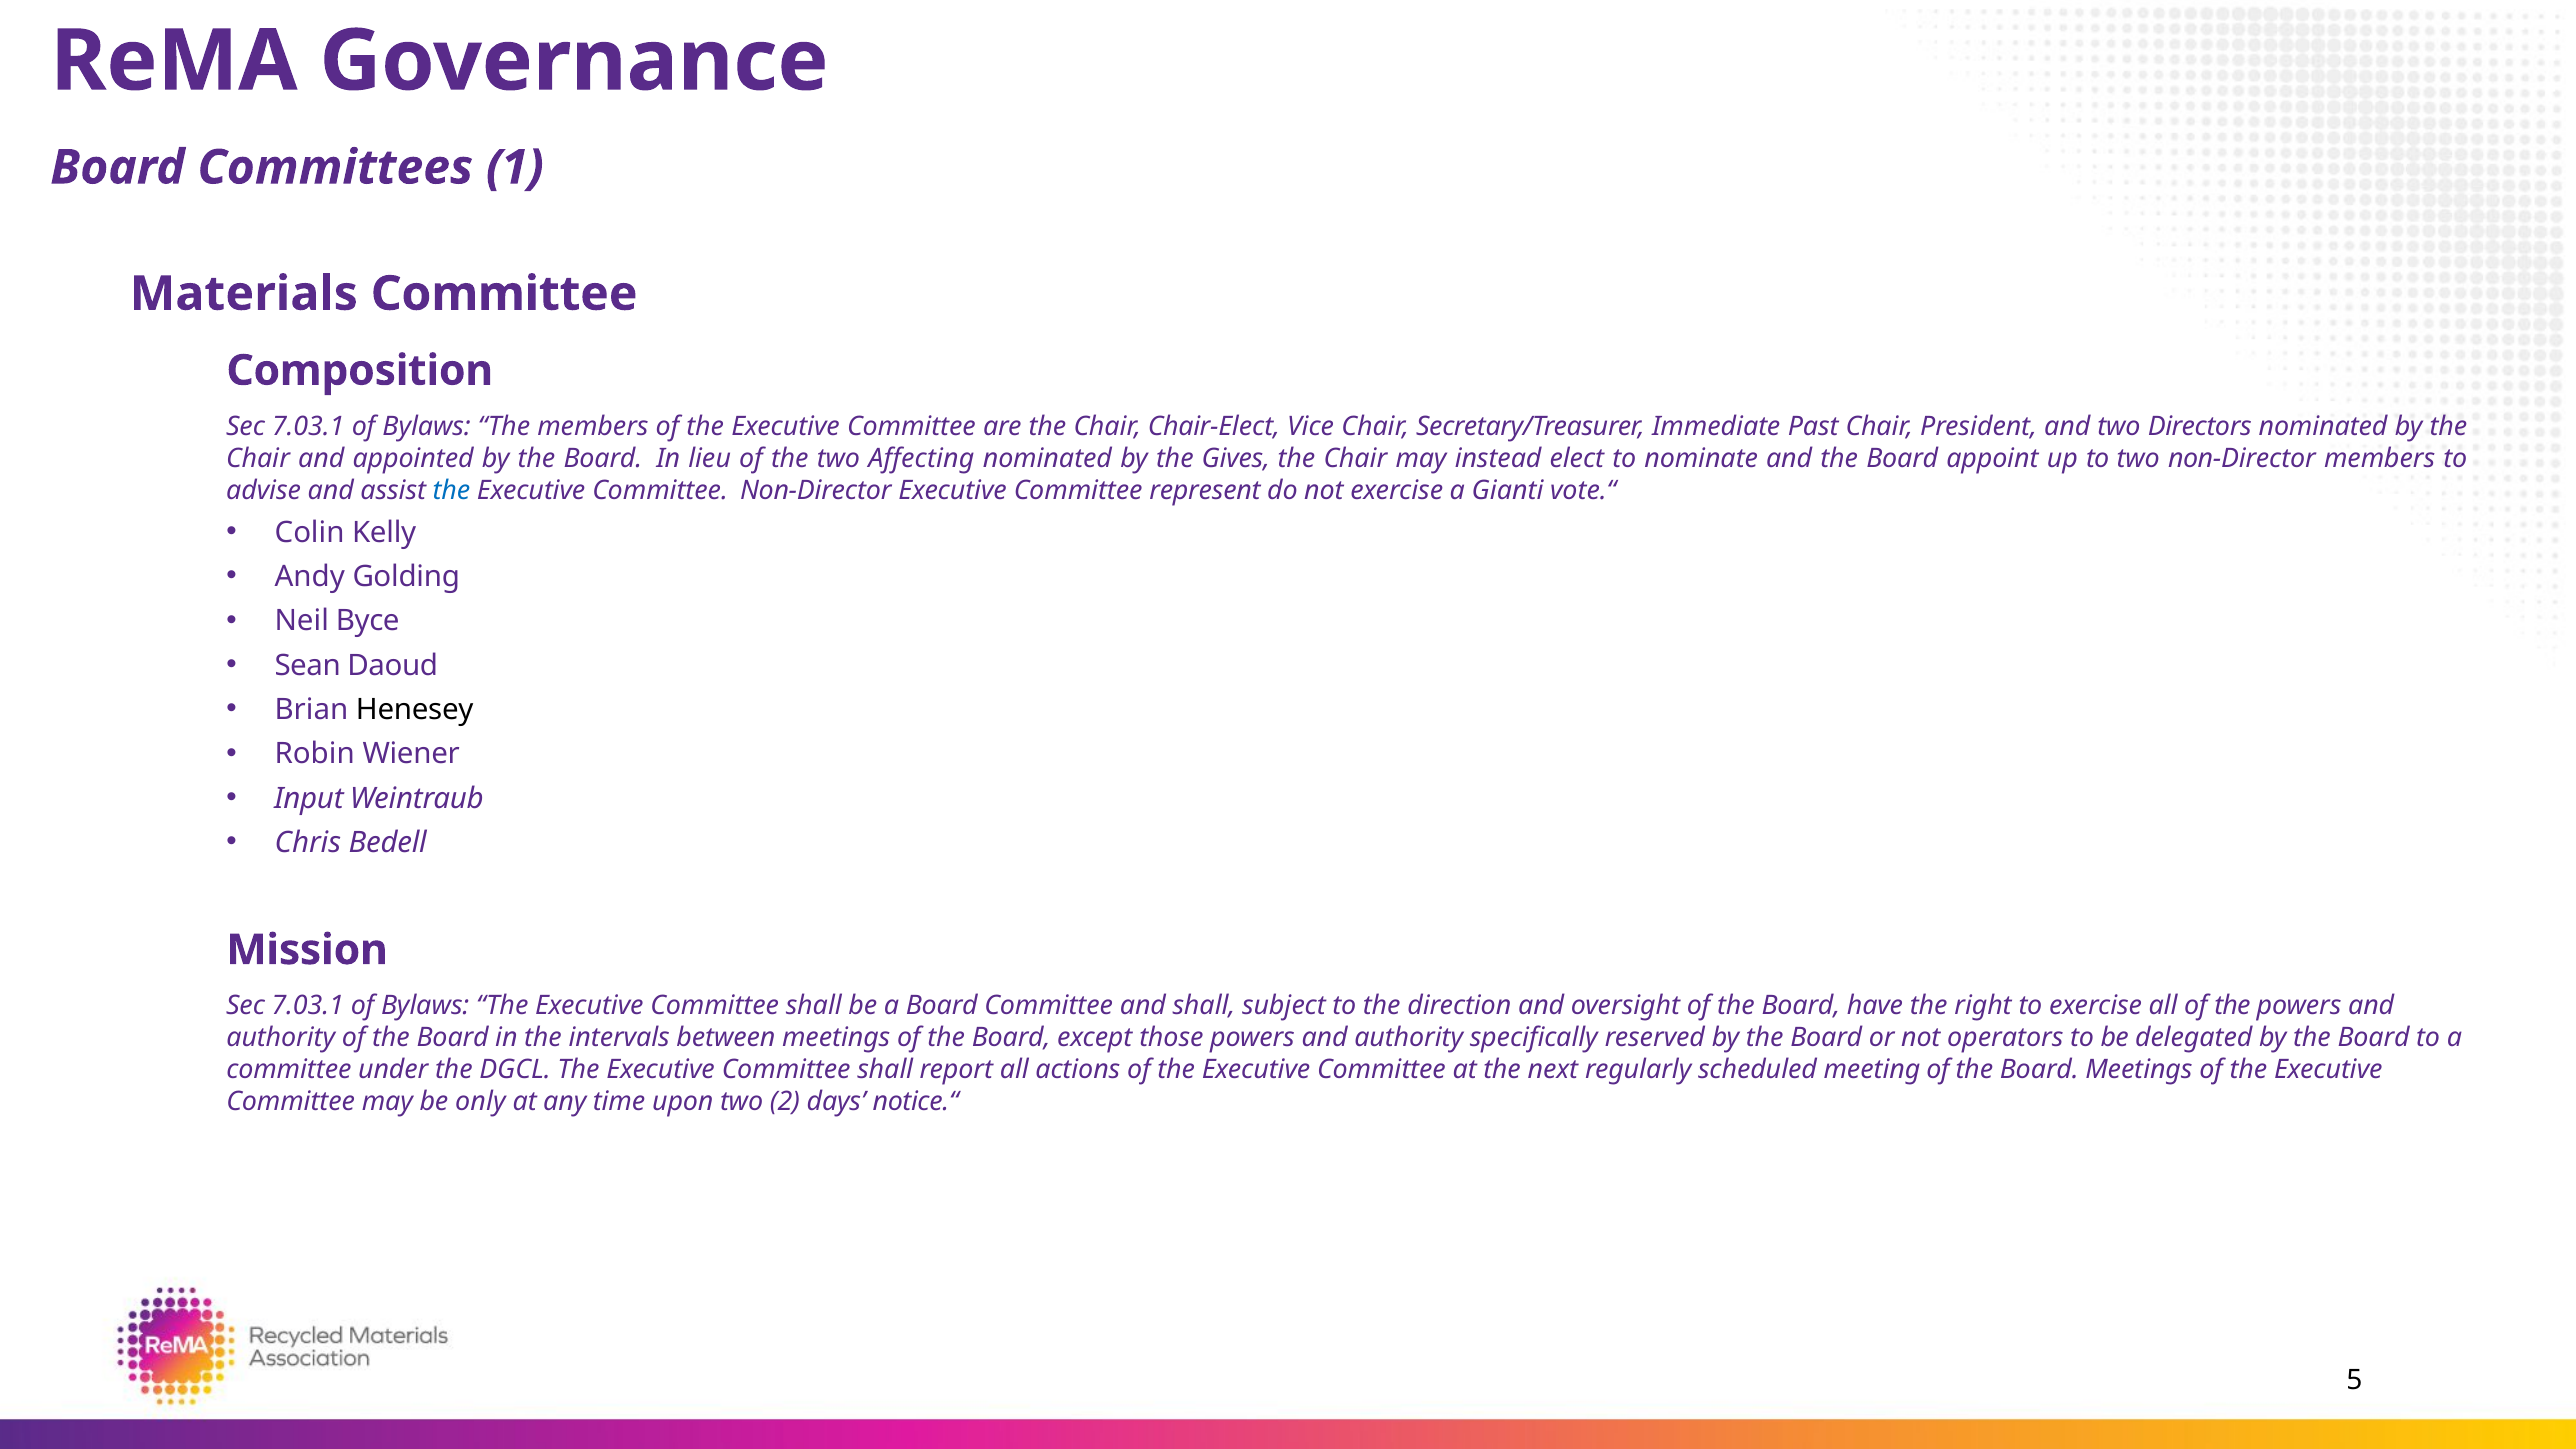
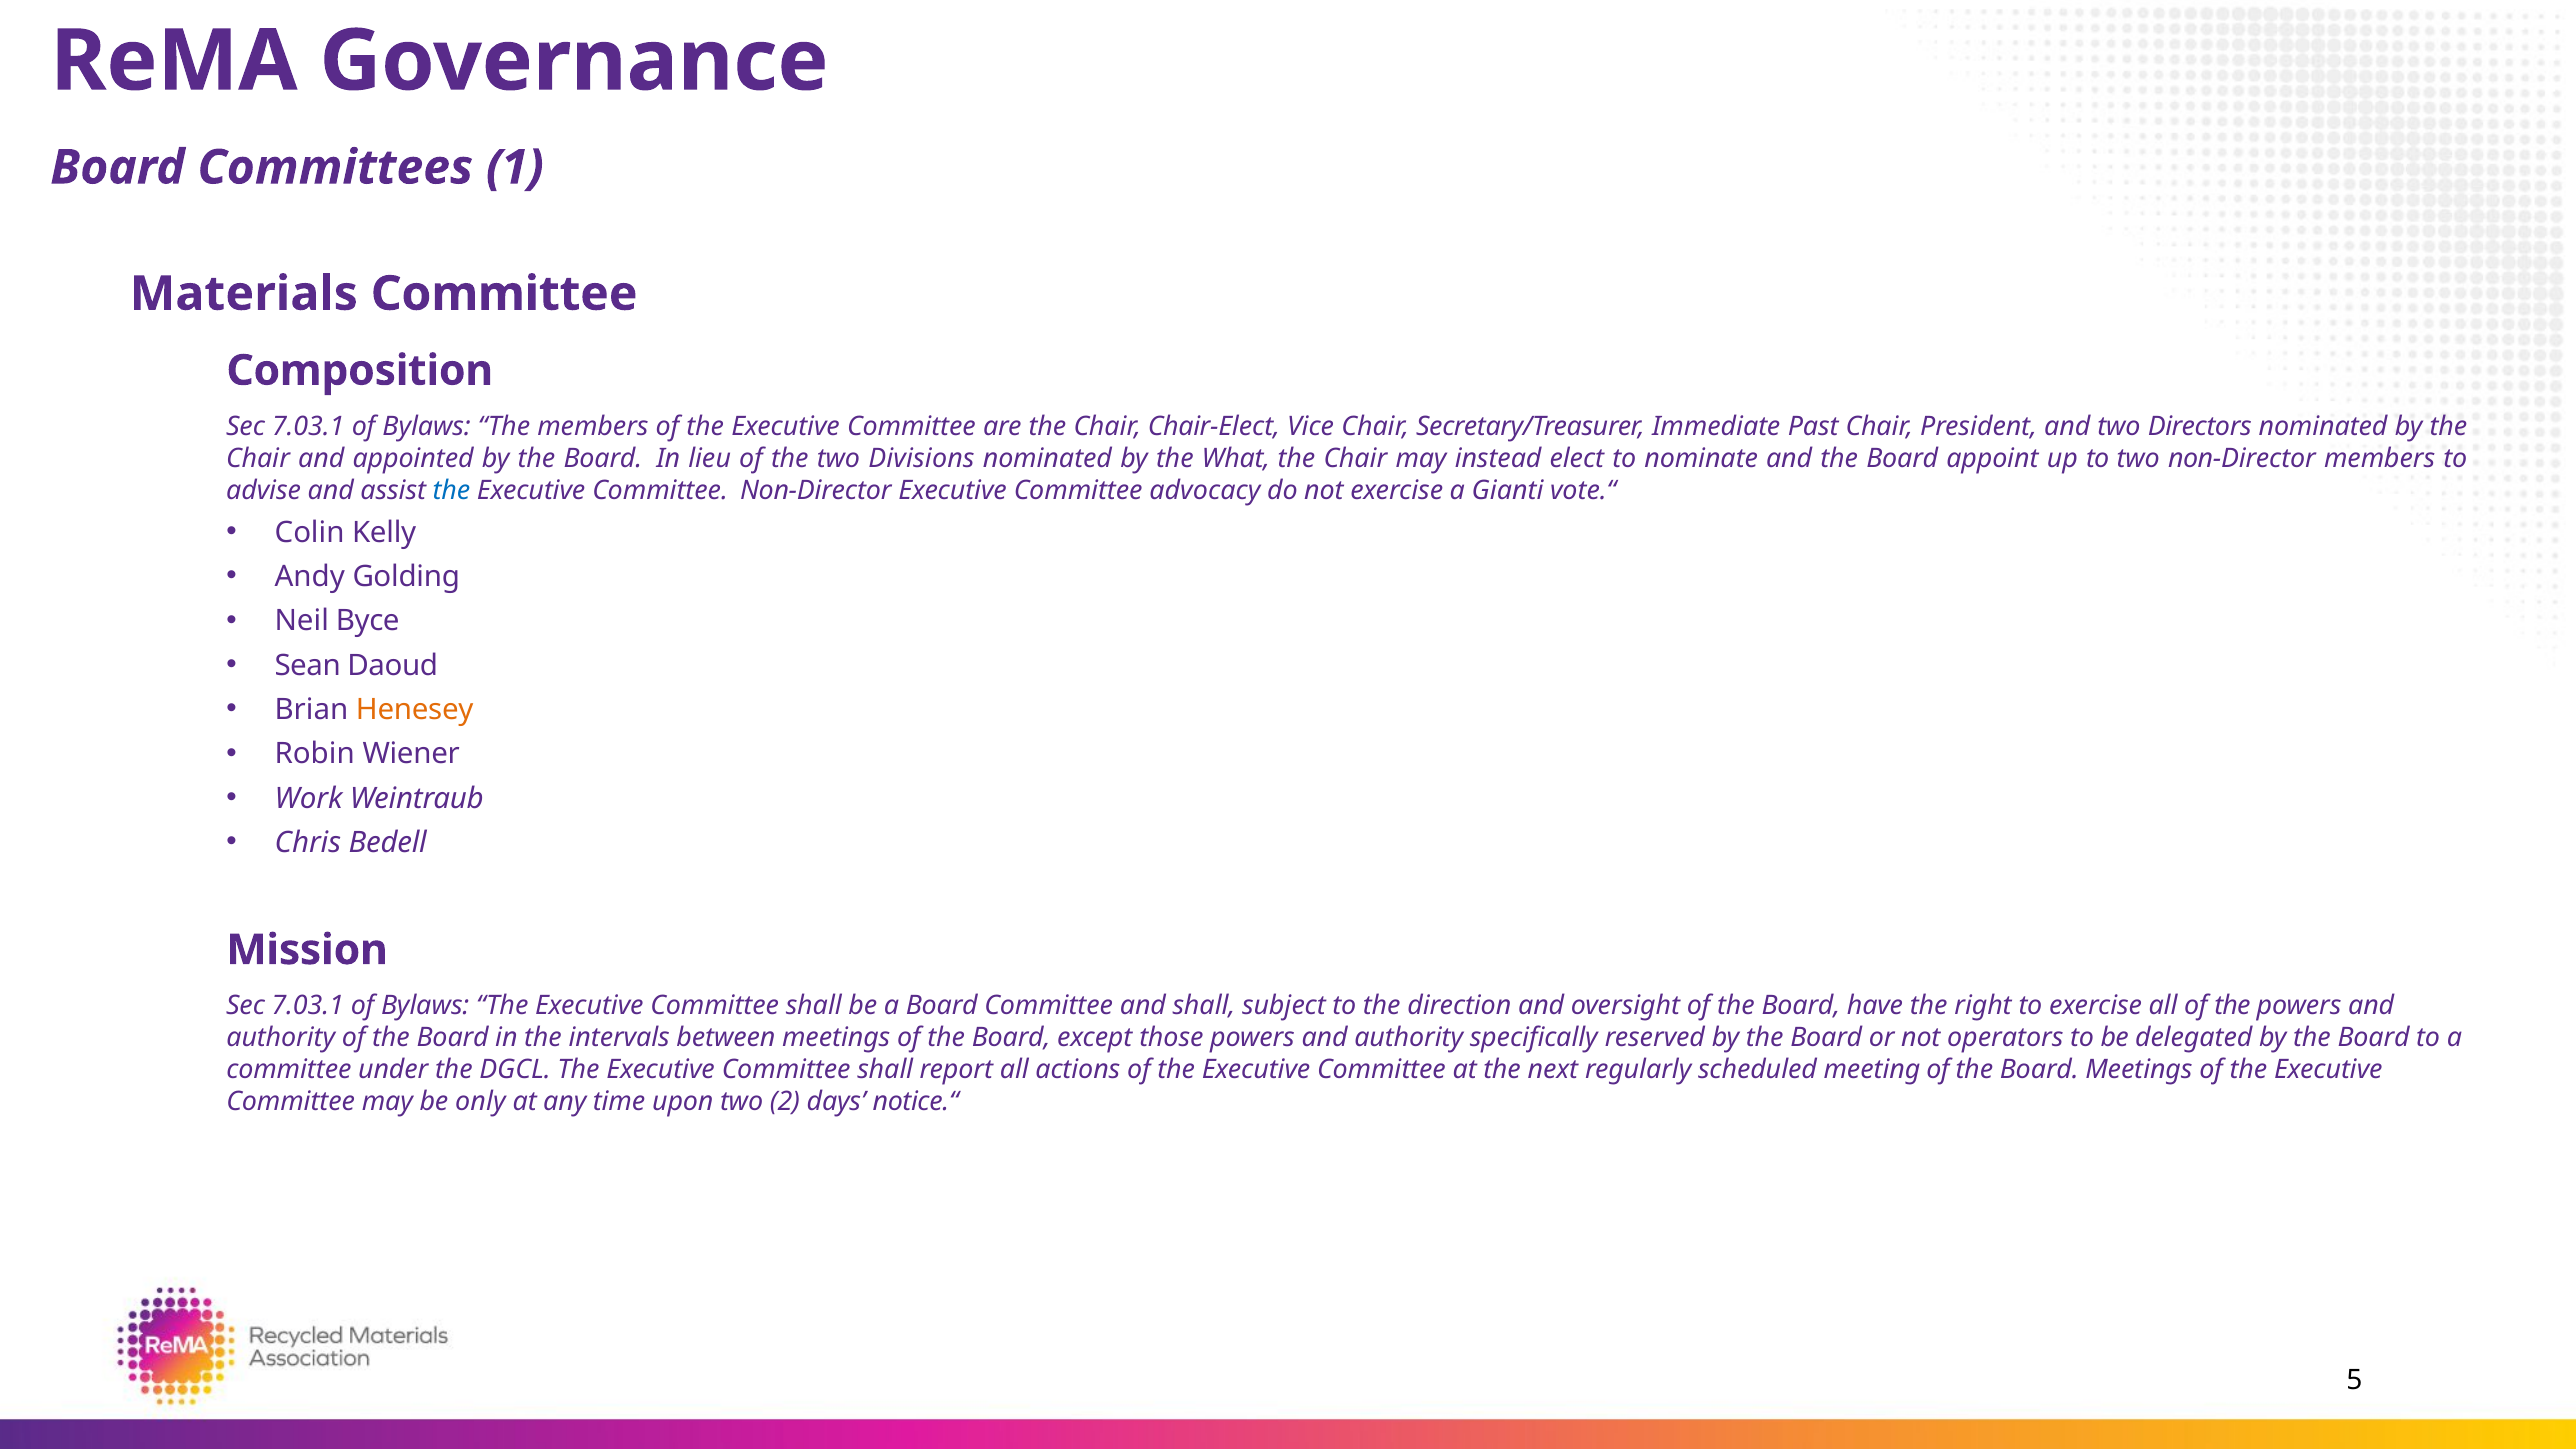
Affecting: Affecting -> Divisions
Gives: Gives -> What
represent: represent -> advocacy
Henesey colour: black -> orange
Input: Input -> Work
